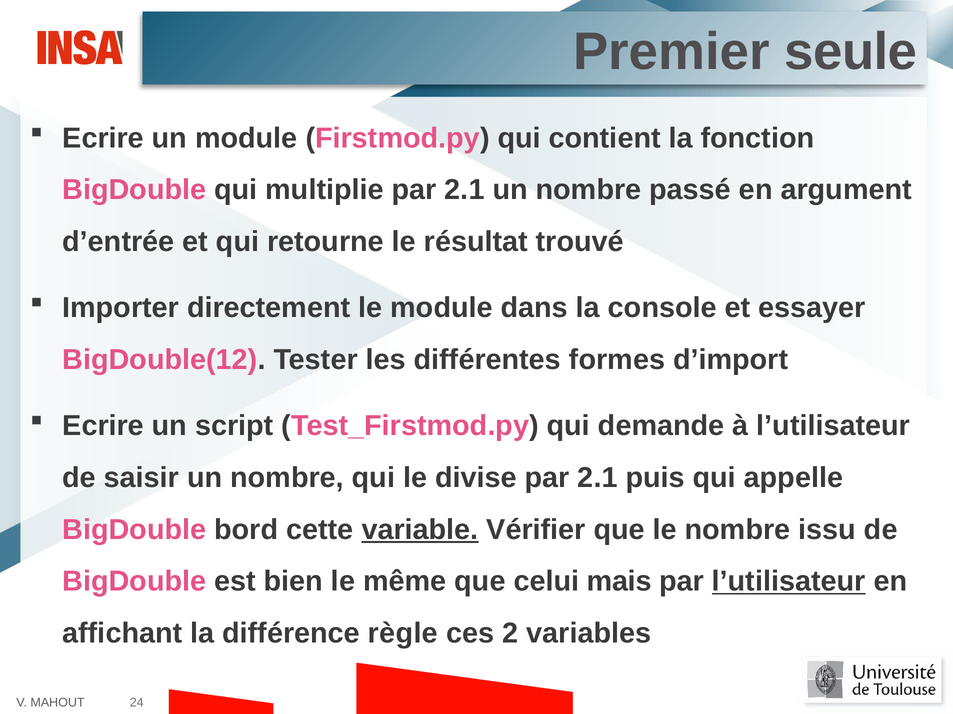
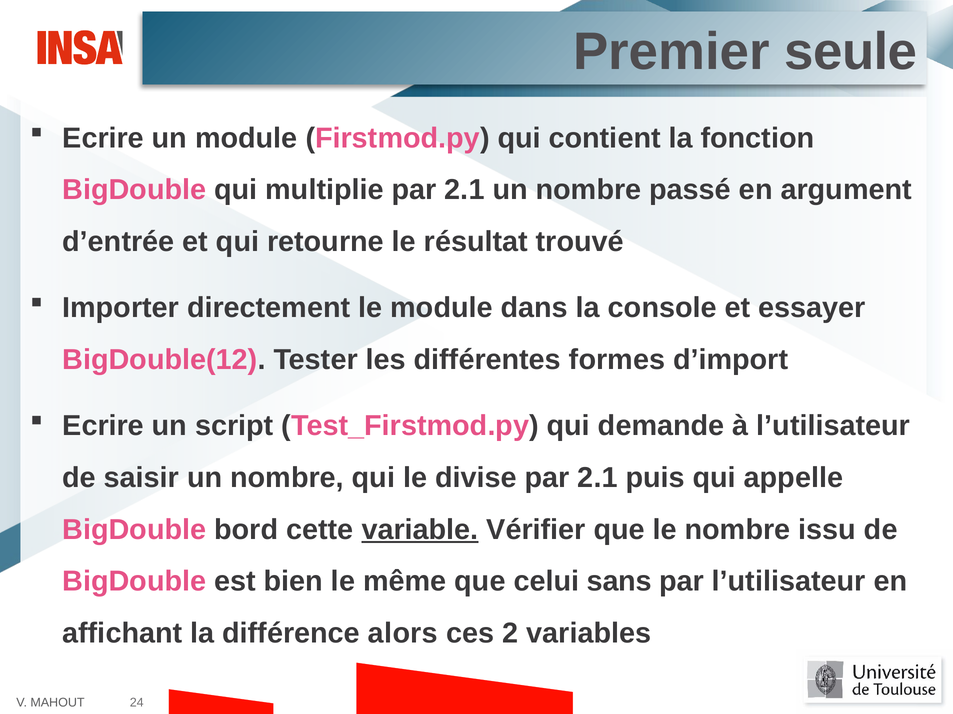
mais: mais -> sans
l’utilisateur at (789, 582) underline: present -> none
règle: règle -> alors
